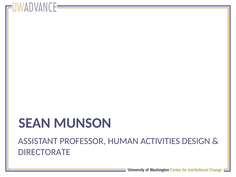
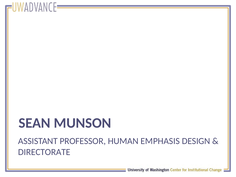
ACTIVITIES: ACTIVITIES -> EMPHASIS
